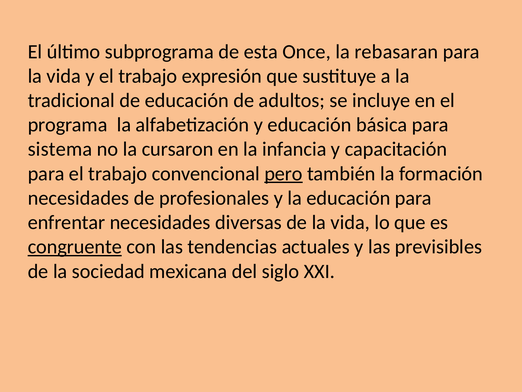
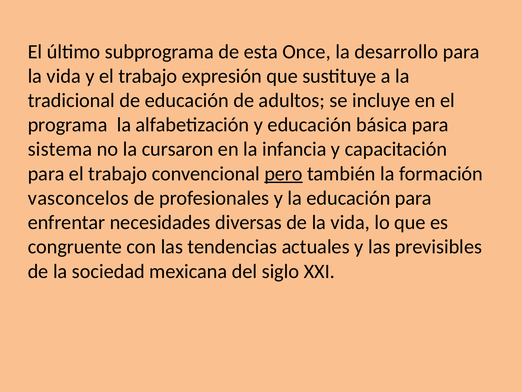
rebasaran: rebasaran -> desarrollo
necesidades at (78, 198): necesidades -> vasconcelos
congruente underline: present -> none
